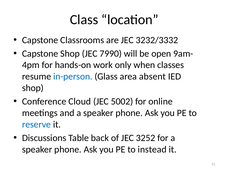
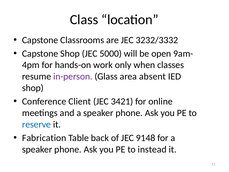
7990: 7990 -> 5000
in-person colour: blue -> purple
Cloud: Cloud -> Client
5002: 5002 -> 3421
Discussions: Discussions -> Fabrication
3252: 3252 -> 9148
